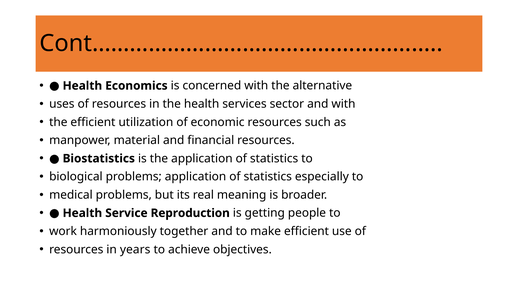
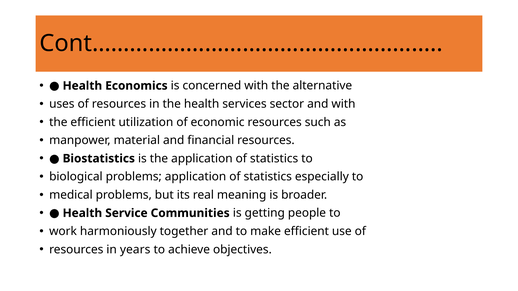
Reproduction: Reproduction -> Communities
